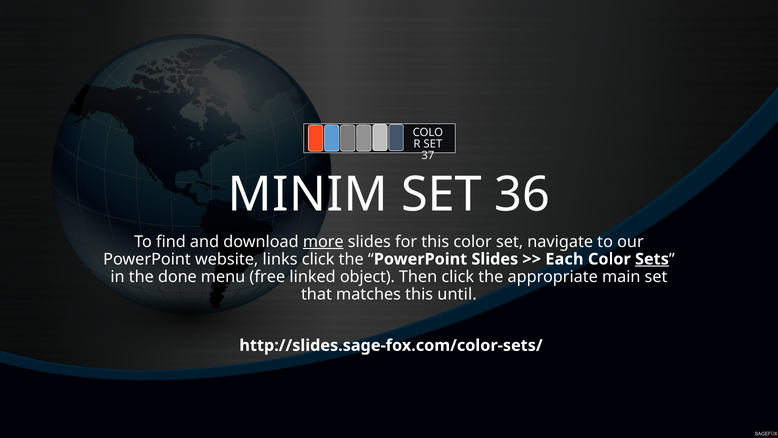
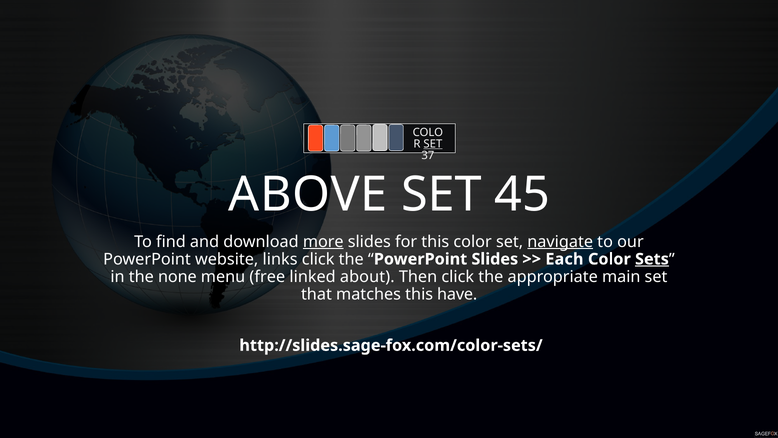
SET at (433, 144) underline: none -> present
MINIM: MINIM -> ABOVE
36: 36 -> 45
navigate underline: none -> present
done: done -> none
object: object -> about
until: until -> have
